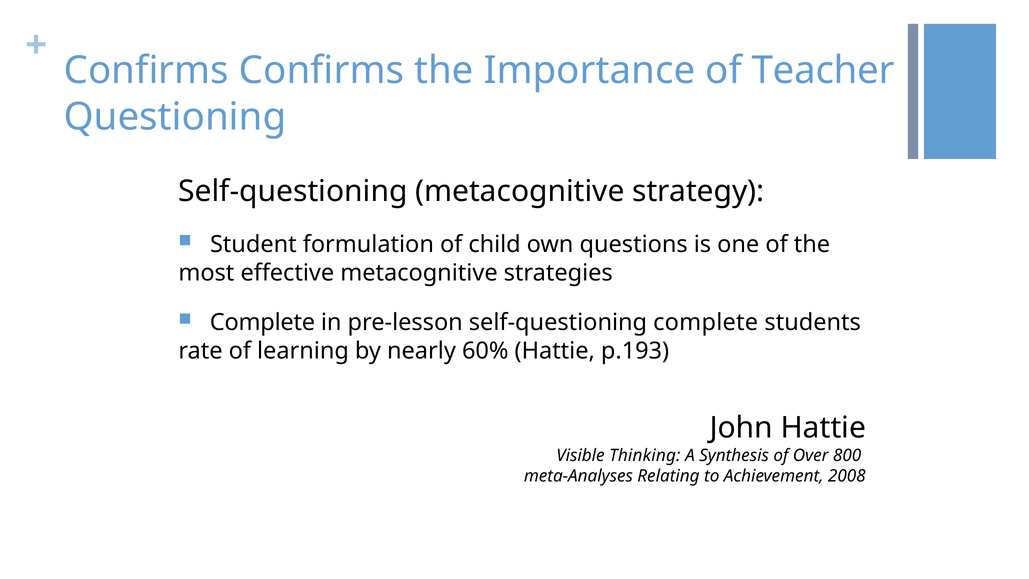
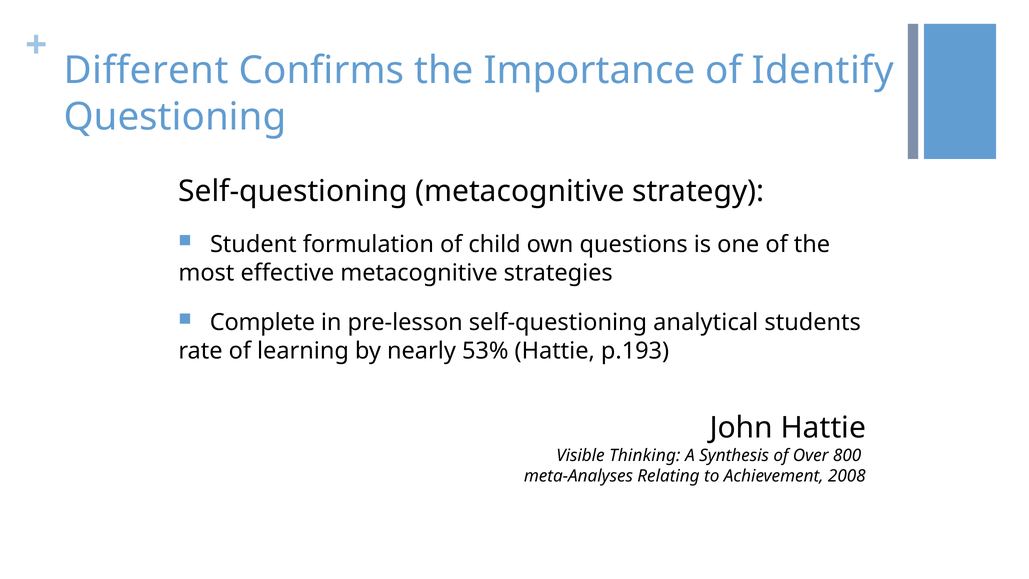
Confirms at (146, 71): Confirms -> Different
Teacher: Teacher -> Identify
self-questioning complete: complete -> analytical
60%: 60% -> 53%
